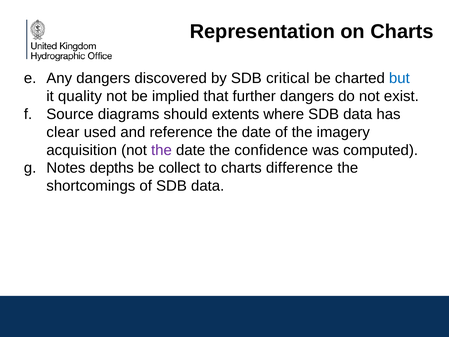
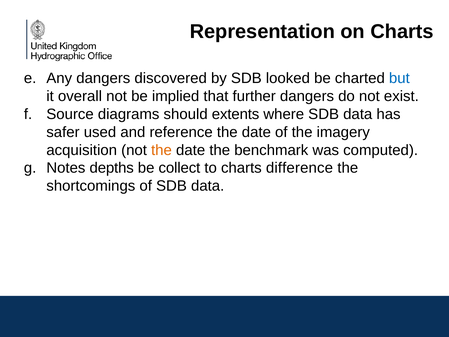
critical: critical -> looked
quality: quality -> overall
clear: clear -> safer
the at (161, 150) colour: purple -> orange
confidence: confidence -> benchmark
